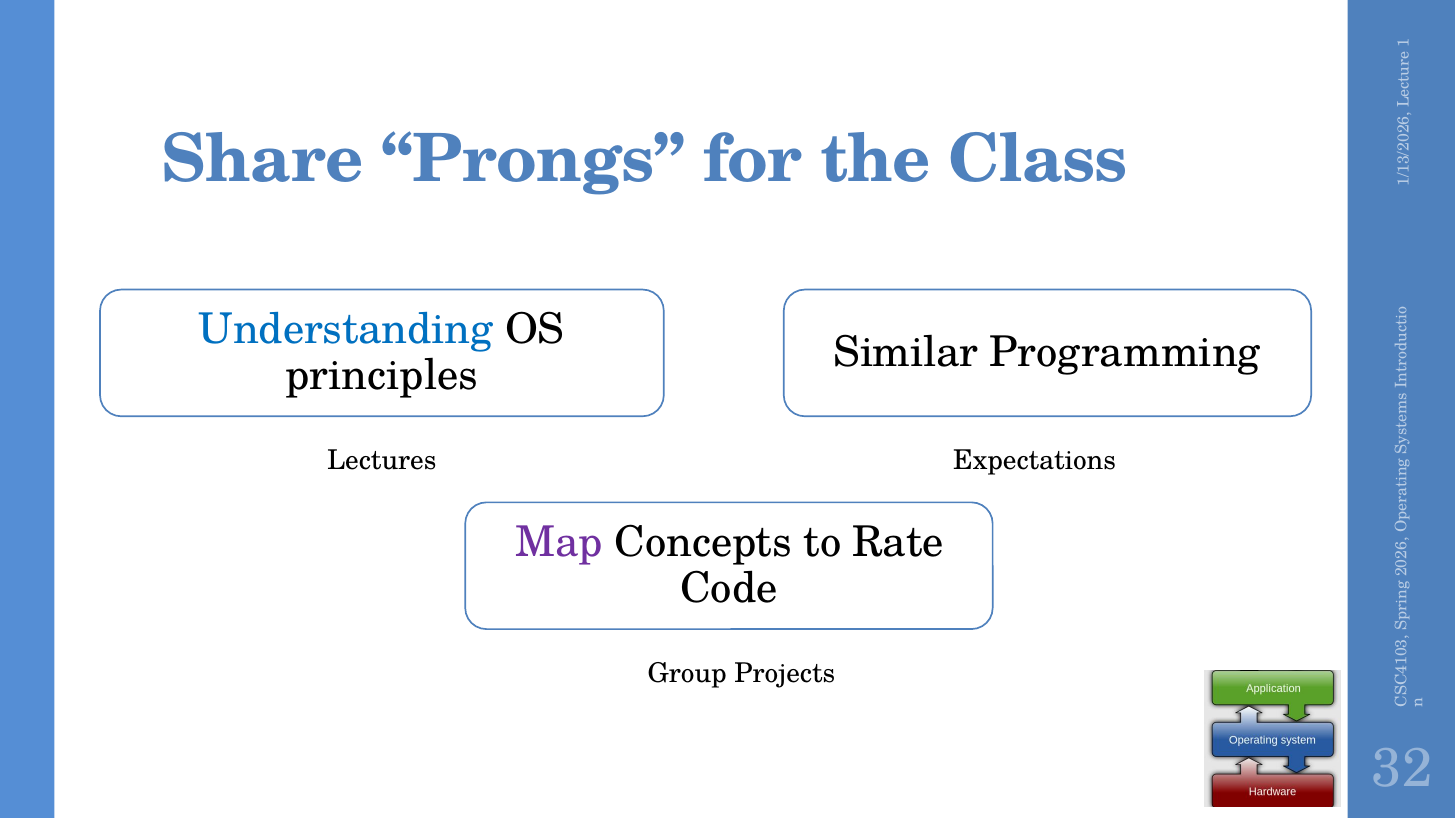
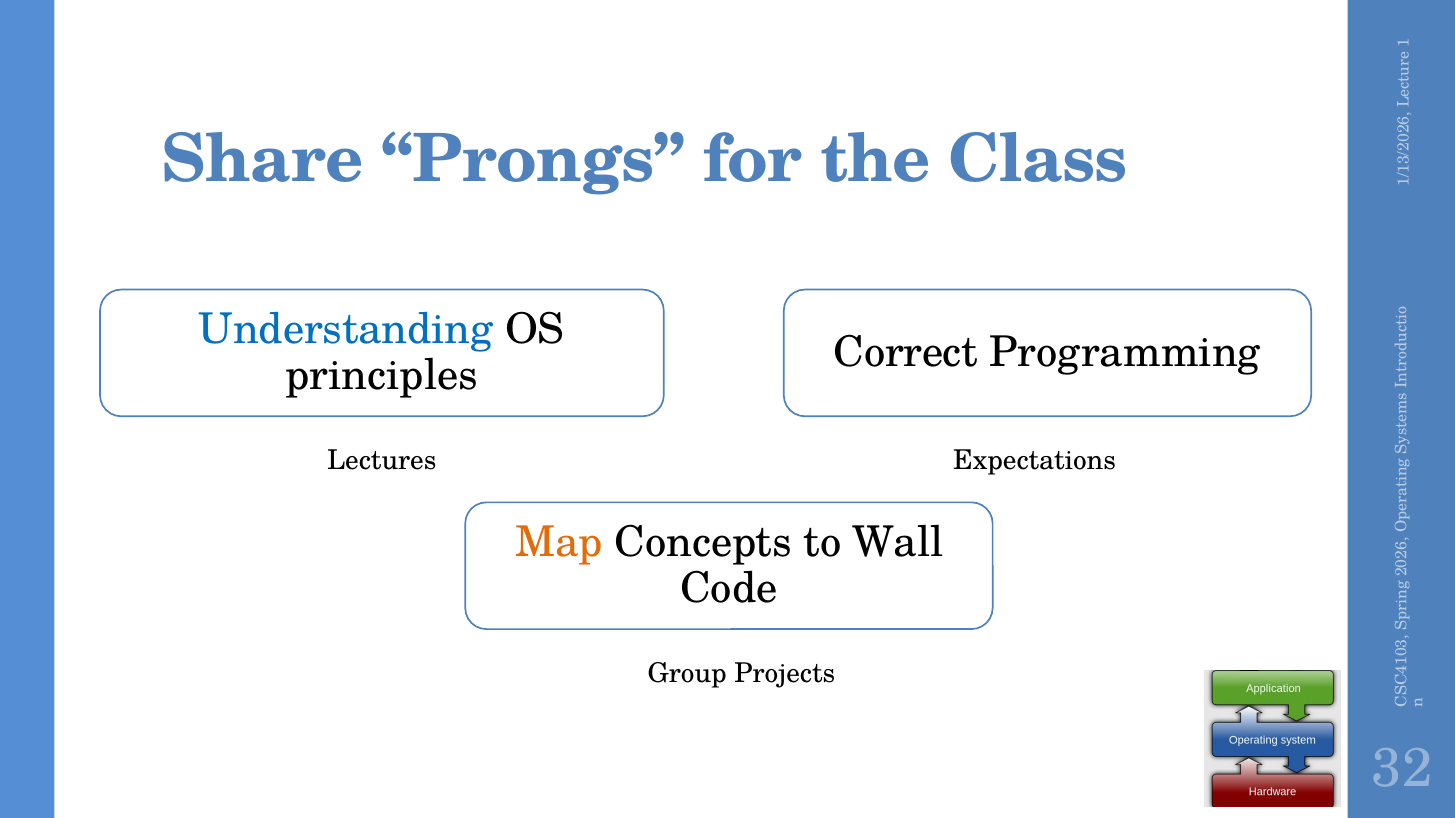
Similar: Similar -> Correct
Map colour: purple -> orange
Rate: Rate -> Wall
